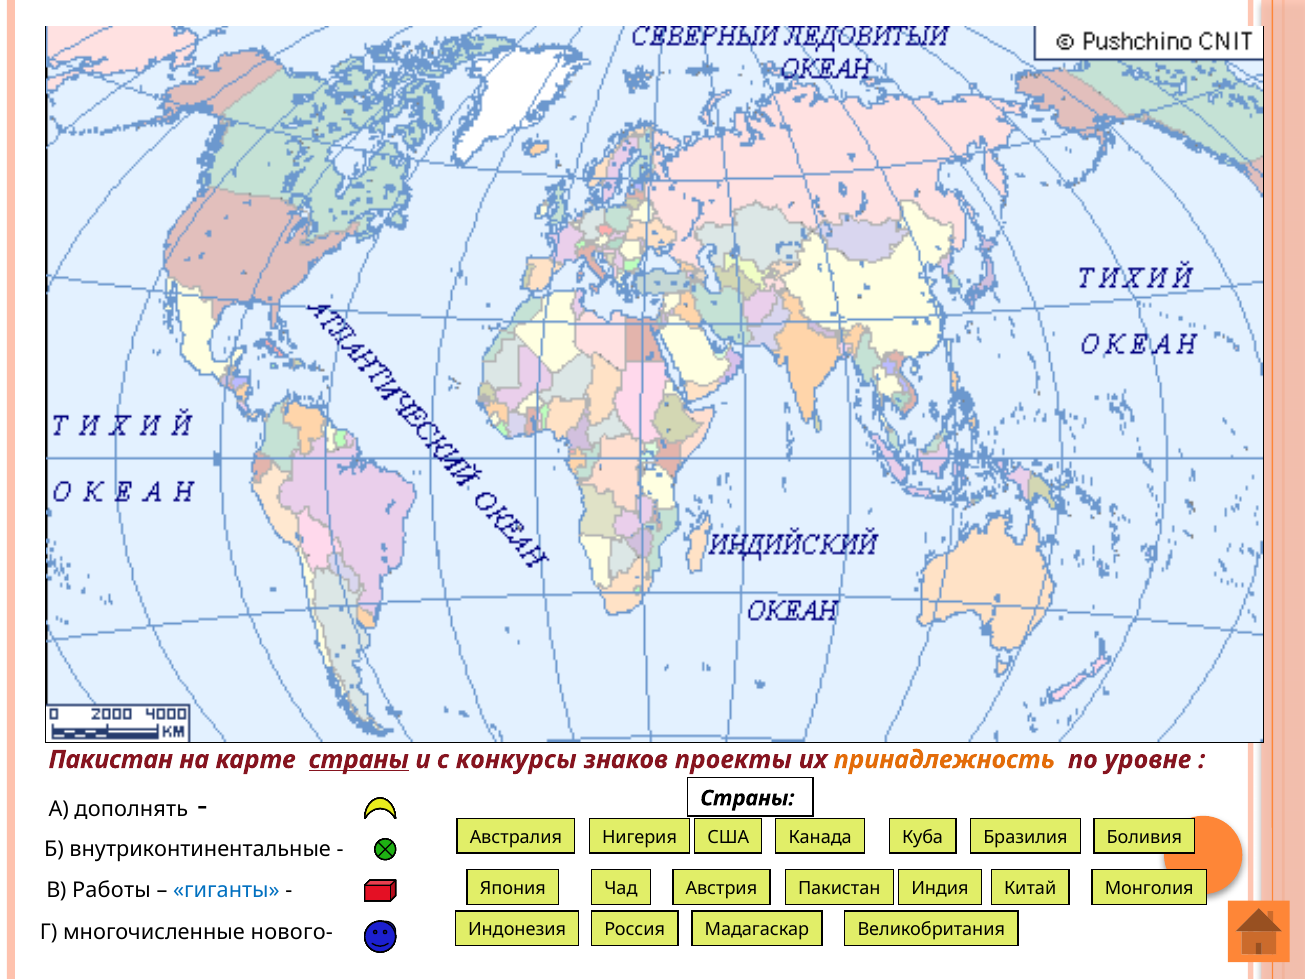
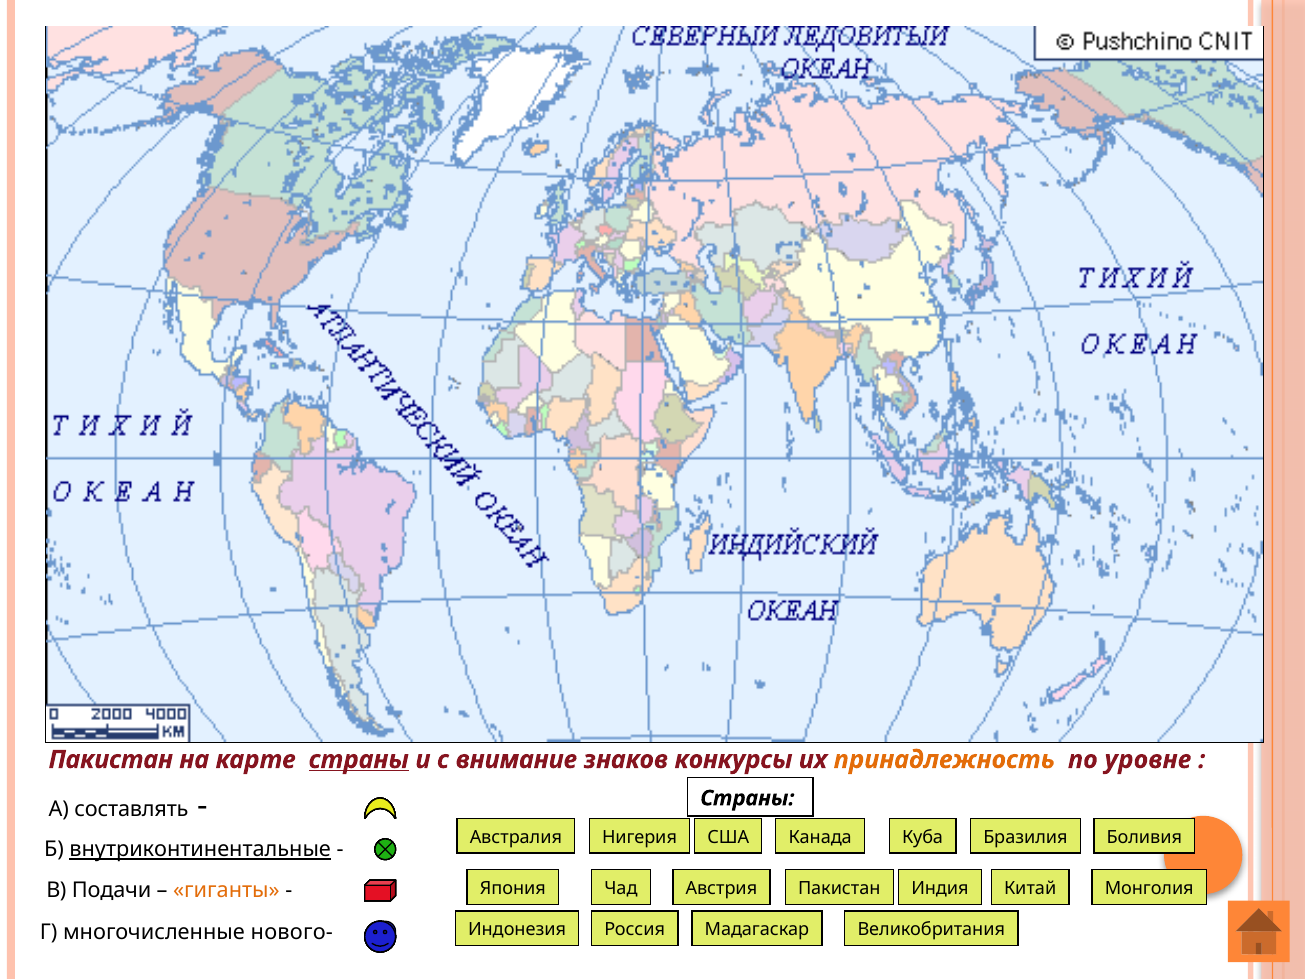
конкурсы: конкурсы -> внимание
проекты: проекты -> конкурсы
дополнять: дополнять -> составлять
внутриконтинентальные underline: none -> present
Работы: Работы -> Подачи
гиганты colour: blue -> orange
